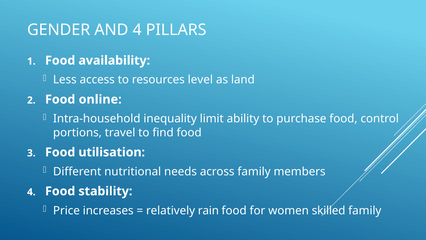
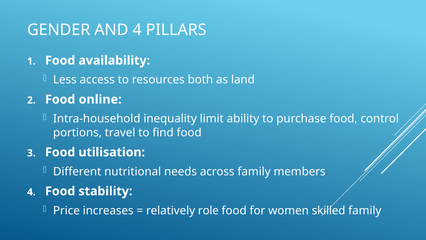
level: level -> both
rain: rain -> role
